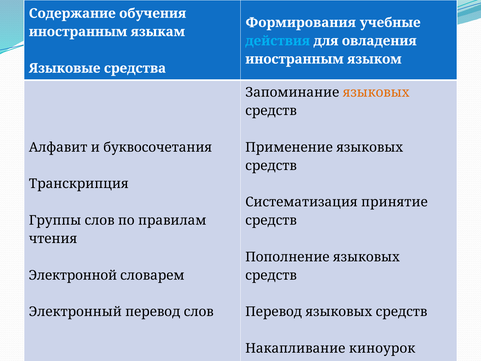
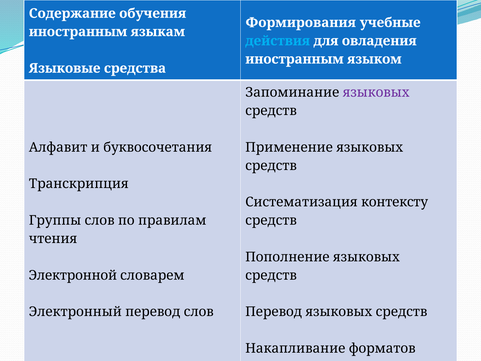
языковых at (376, 92) colour: orange -> purple
принятие: принятие -> контексту
киноурок: киноурок -> форматов
